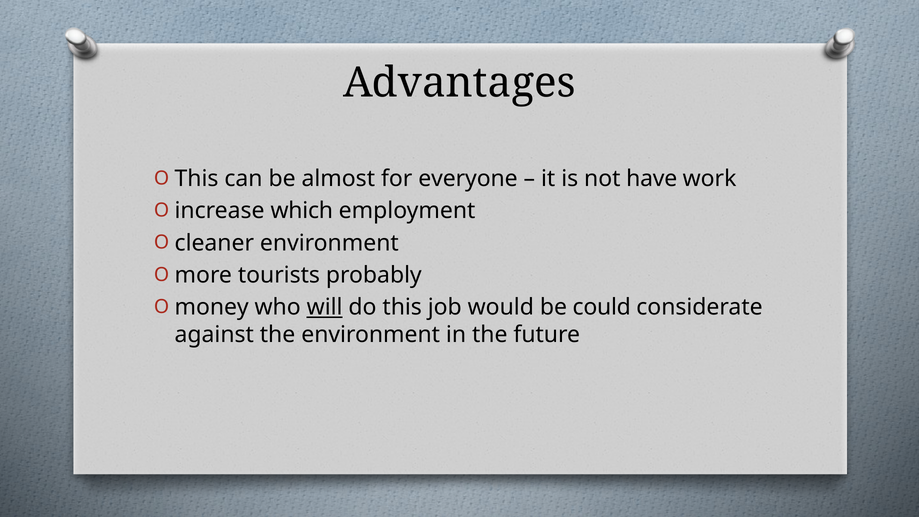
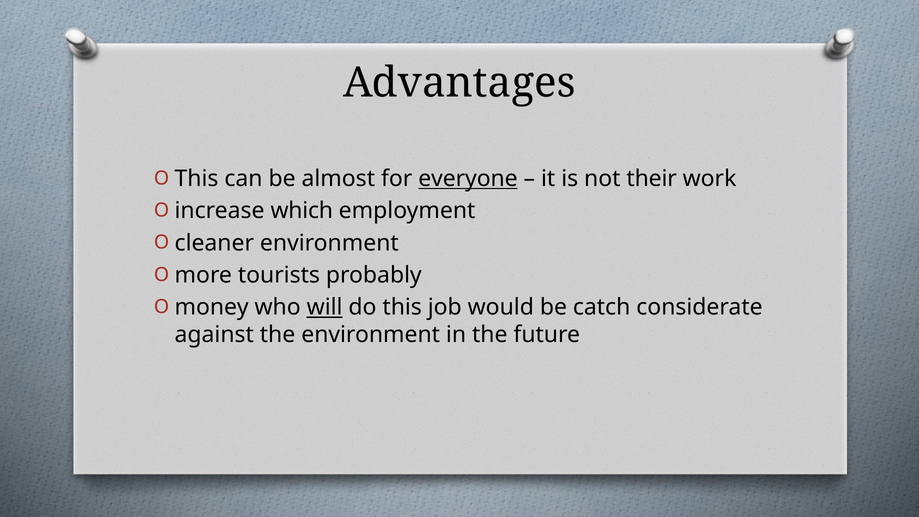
everyone underline: none -> present
have: have -> their
could: could -> catch
